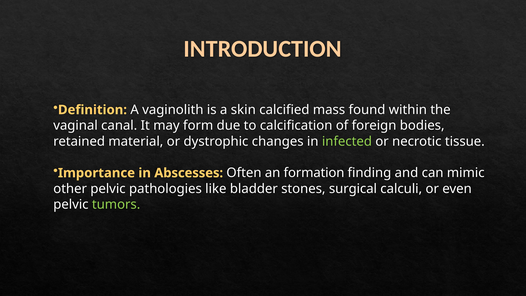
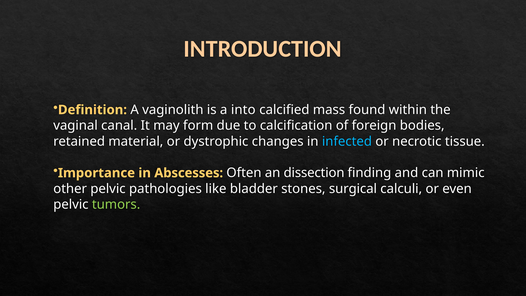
skin: skin -> into
infected colour: light green -> light blue
formation: formation -> dissection
